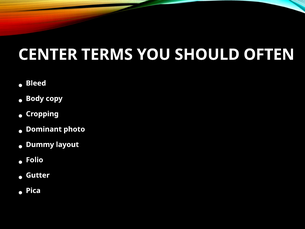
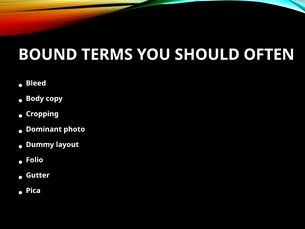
CENTER: CENTER -> BOUND
